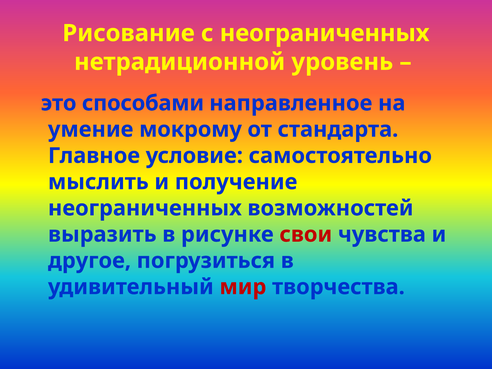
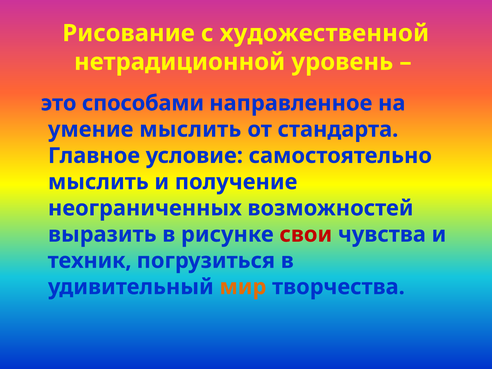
с неограниченных: неограниченных -> художественной
умение мокрому: мокрому -> мыслить
другое: другое -> техник
мир colour: red -> orange
